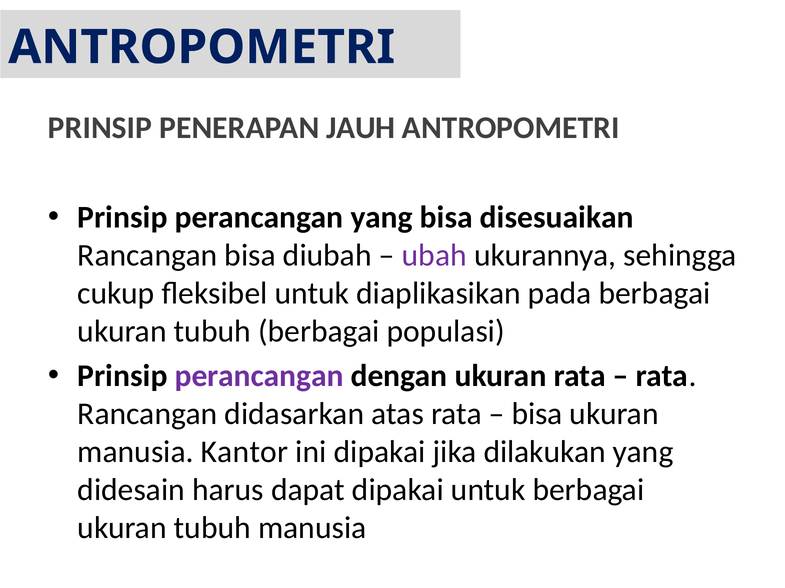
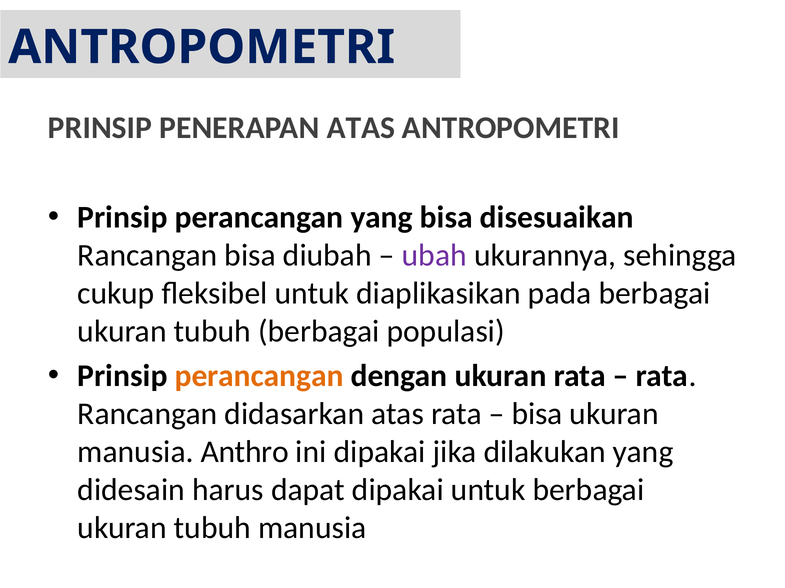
PENERAPAN JAUH: JAUH -> ATAS
perancangan at (259, 377) colour: purple -> orange
Kantor: Kantor -> Anthro
